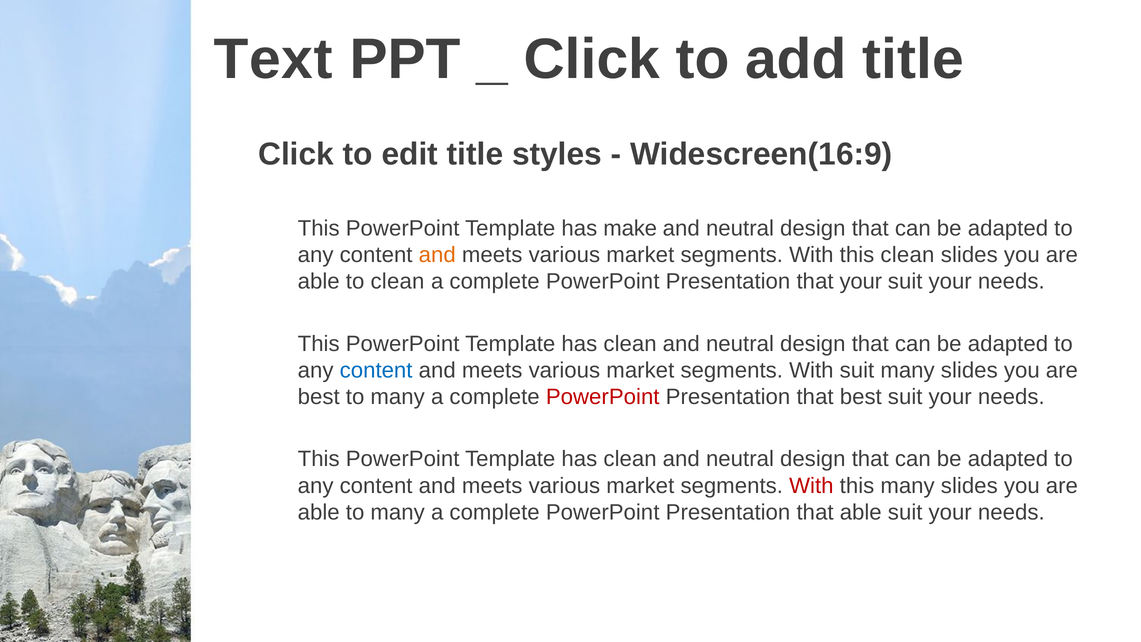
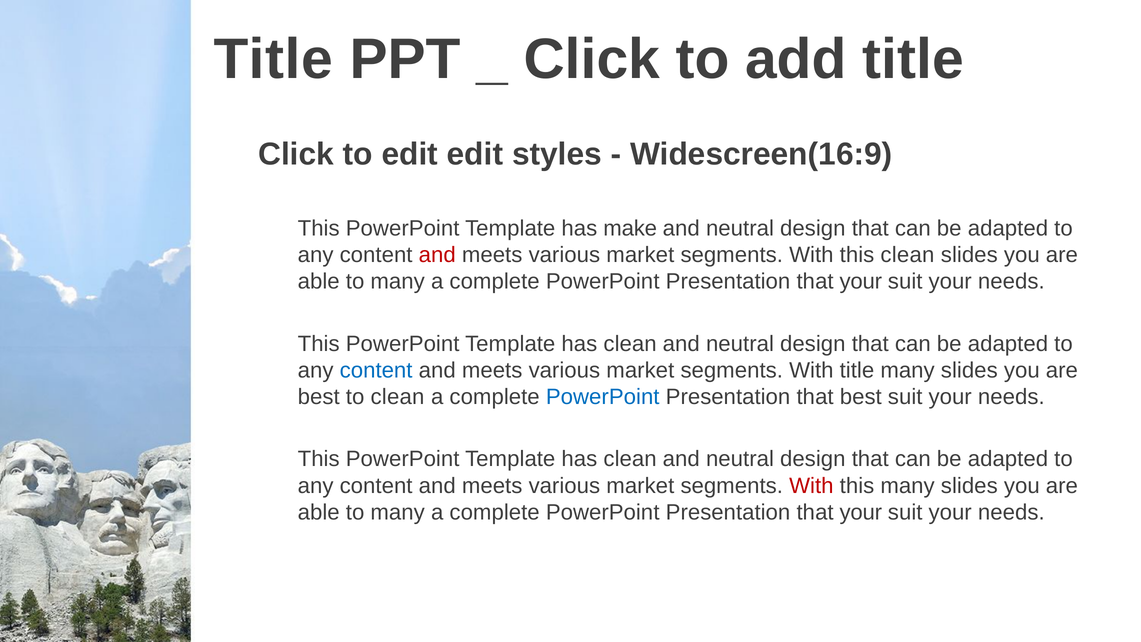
Text at (273, 59): Text -> Title
edit title: title -> edit
and at (437, 255) colour: orange -> red
clean at (397, 281): clean -> many
With suit: suit -> title
many at (398, 397): many -> clean
PowerPoint at (603, 397) colour: red -> blue
able at (861, 512): able -> your
